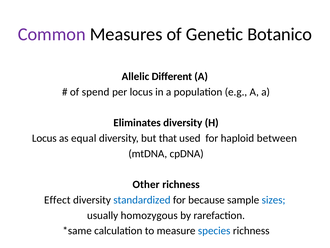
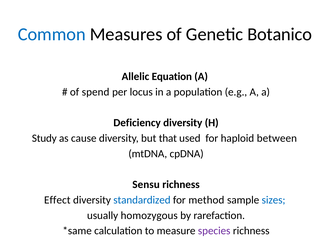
Common colour: purple -> blue
Different: Different -> Equation
Eliminates: Eliminates -> Deficiency
Locus at (44, 138): Locus -> Study
equal: equal -> cause
Other: Other -> Sensu
because: because -> method
species colour: blue -> purple
